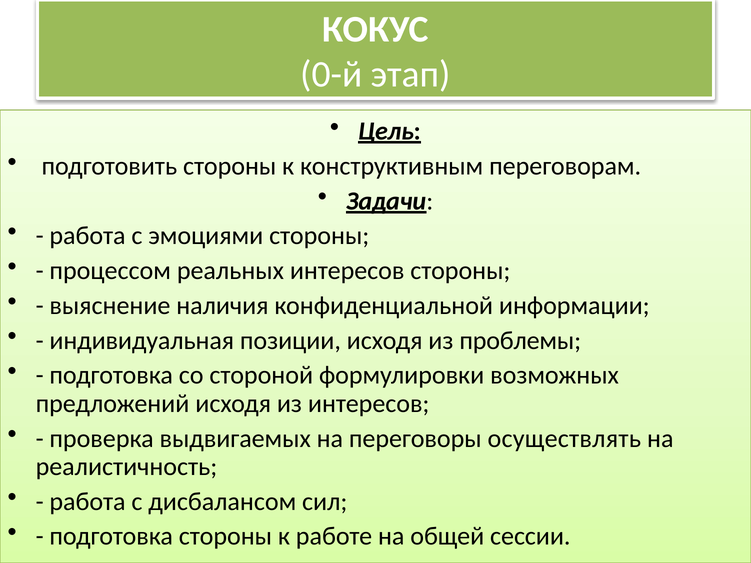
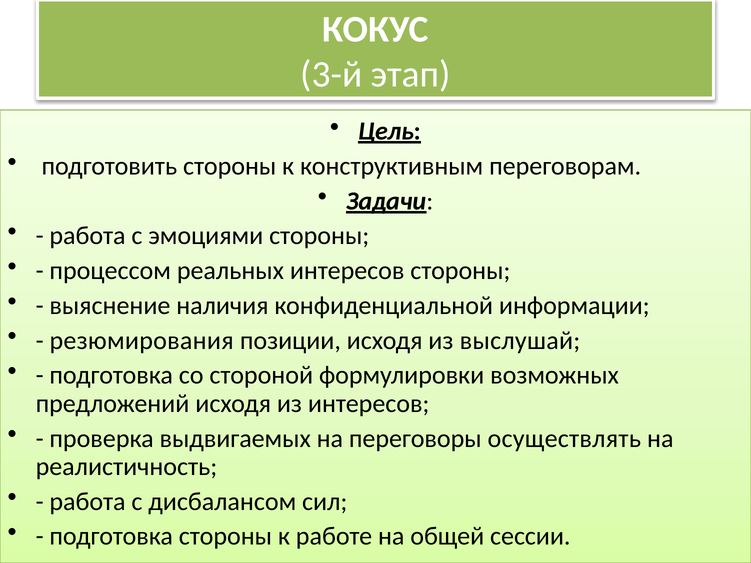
0-й: 0-й -> 3-й
индивидуальная: индивидуальная -> резюмирования
проблемы: проблемы -> выслушай
